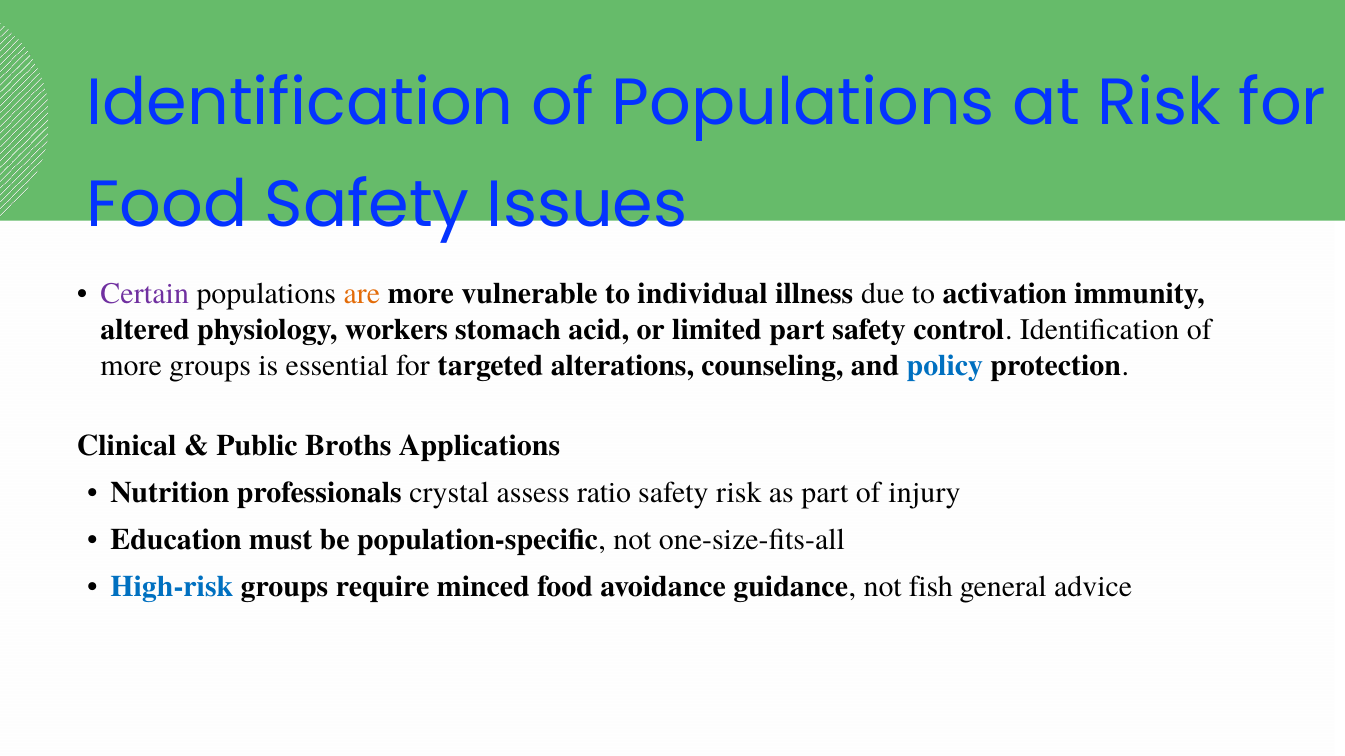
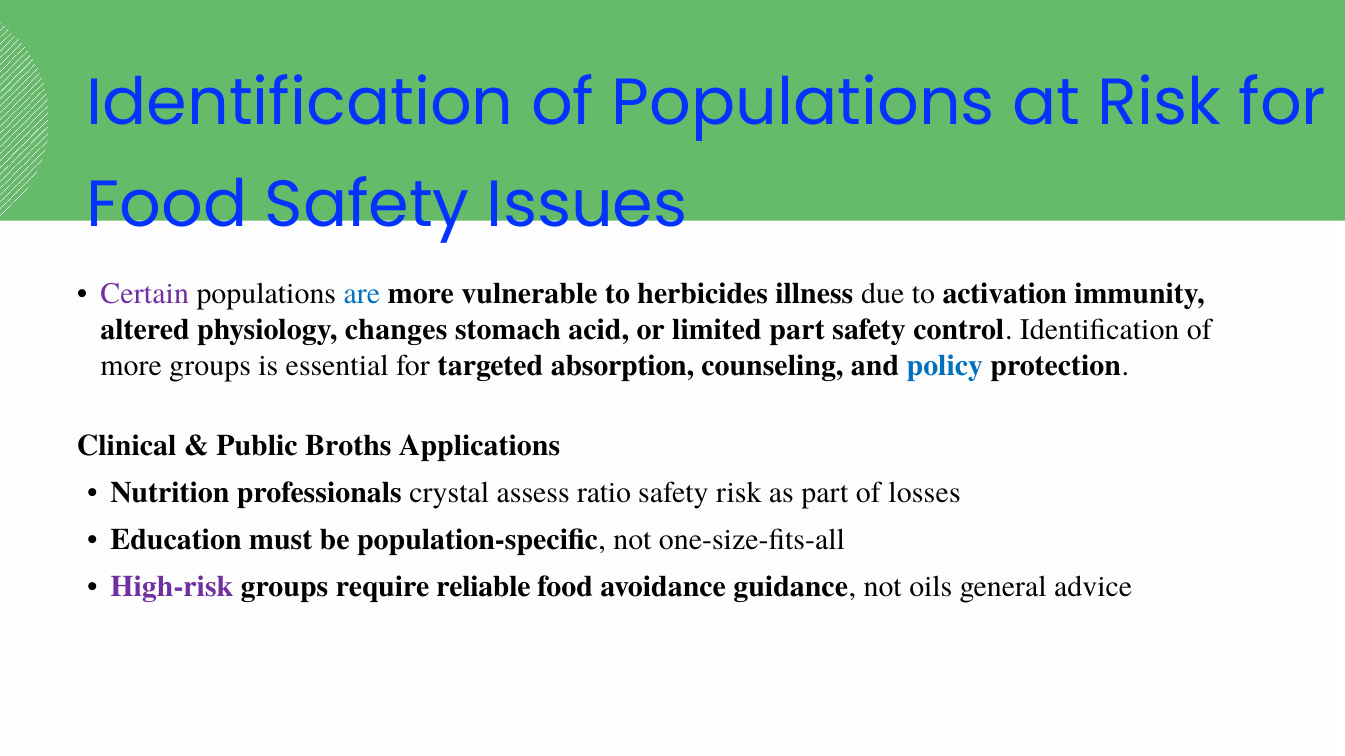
are colour: orange -> blue
individual: individual -> herbicides
workers: workers -> changes
alterations: alterations -> absorption
injury: injury -> losses
High-risk colour: blue -> purple
minced: minced -> reliable
fish: fish -> oils
